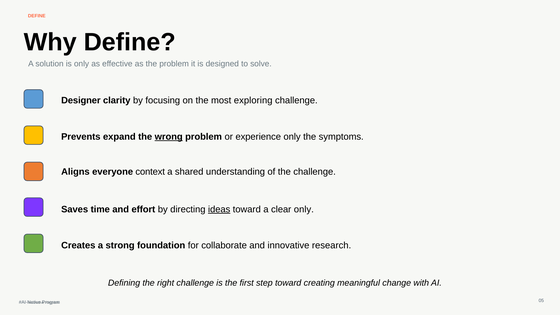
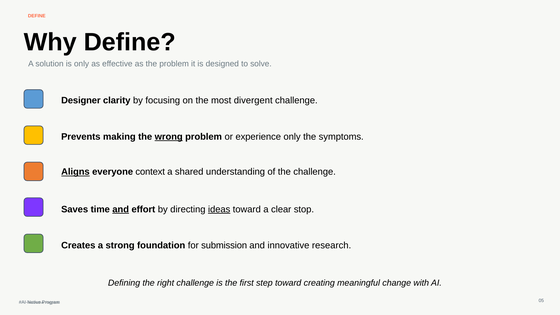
exploring: exploring -> divergent
expand: expand -> making
Aligns underline: none -> present
and at (121, 209) underline: none -> present
clear only: only -> stop
collaborate: collaborate -> submission
